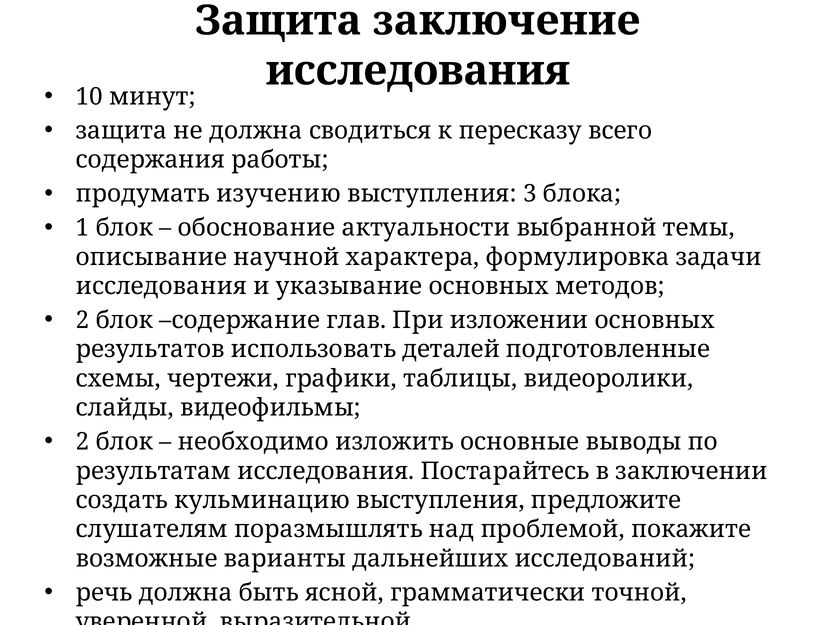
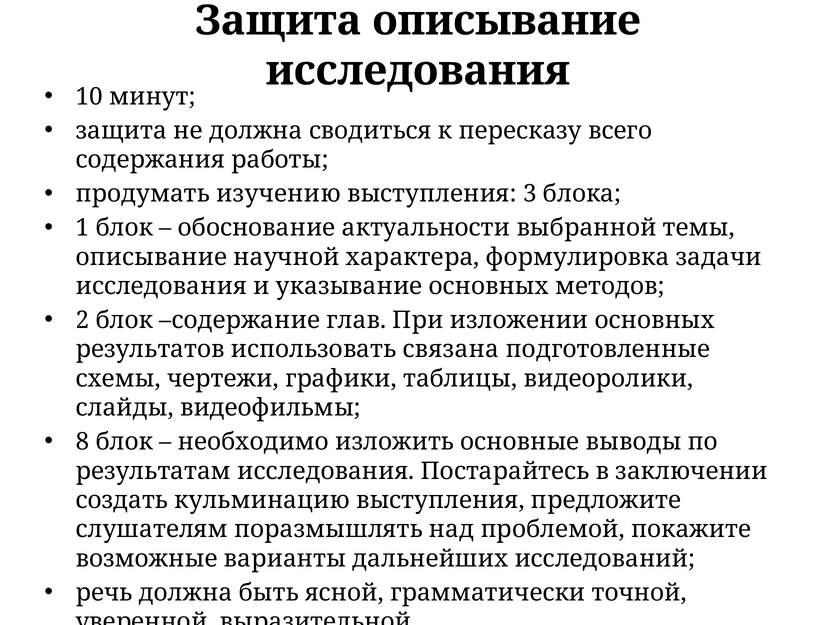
Защита заключение: заключение -> описывание
деталей: деталей -> связана
2 at (83, 442): 2 -> 8
